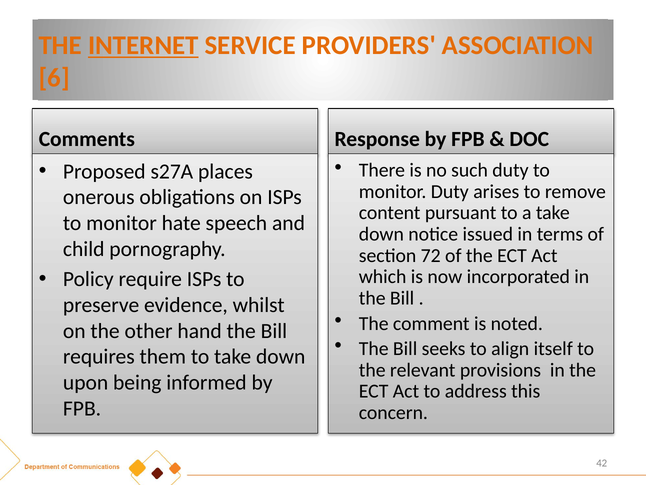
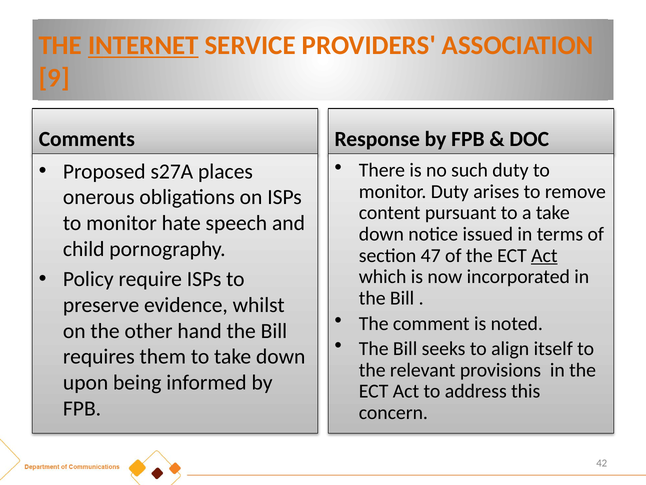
6: 6 -> 9
72: 72 -> 47
Act at (544, 255) underline: none -> present
